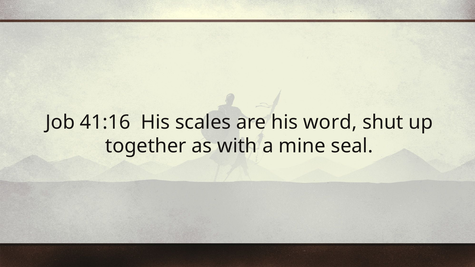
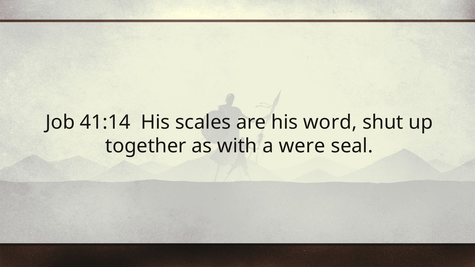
41:16: 41:16 -> 41:14
mine: mine -> were
